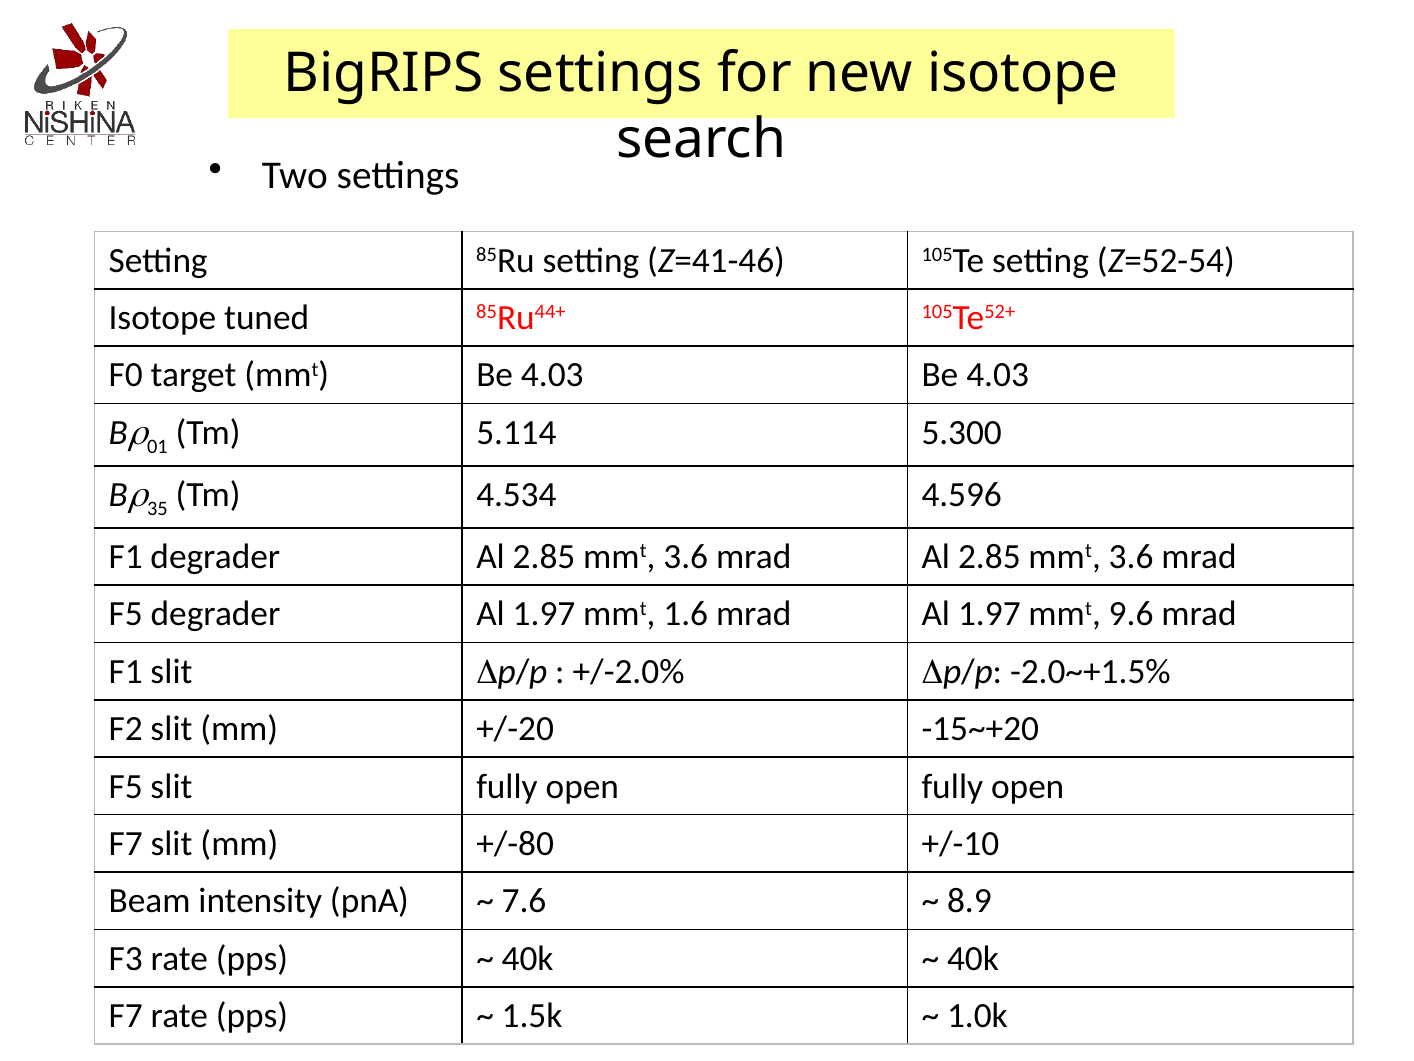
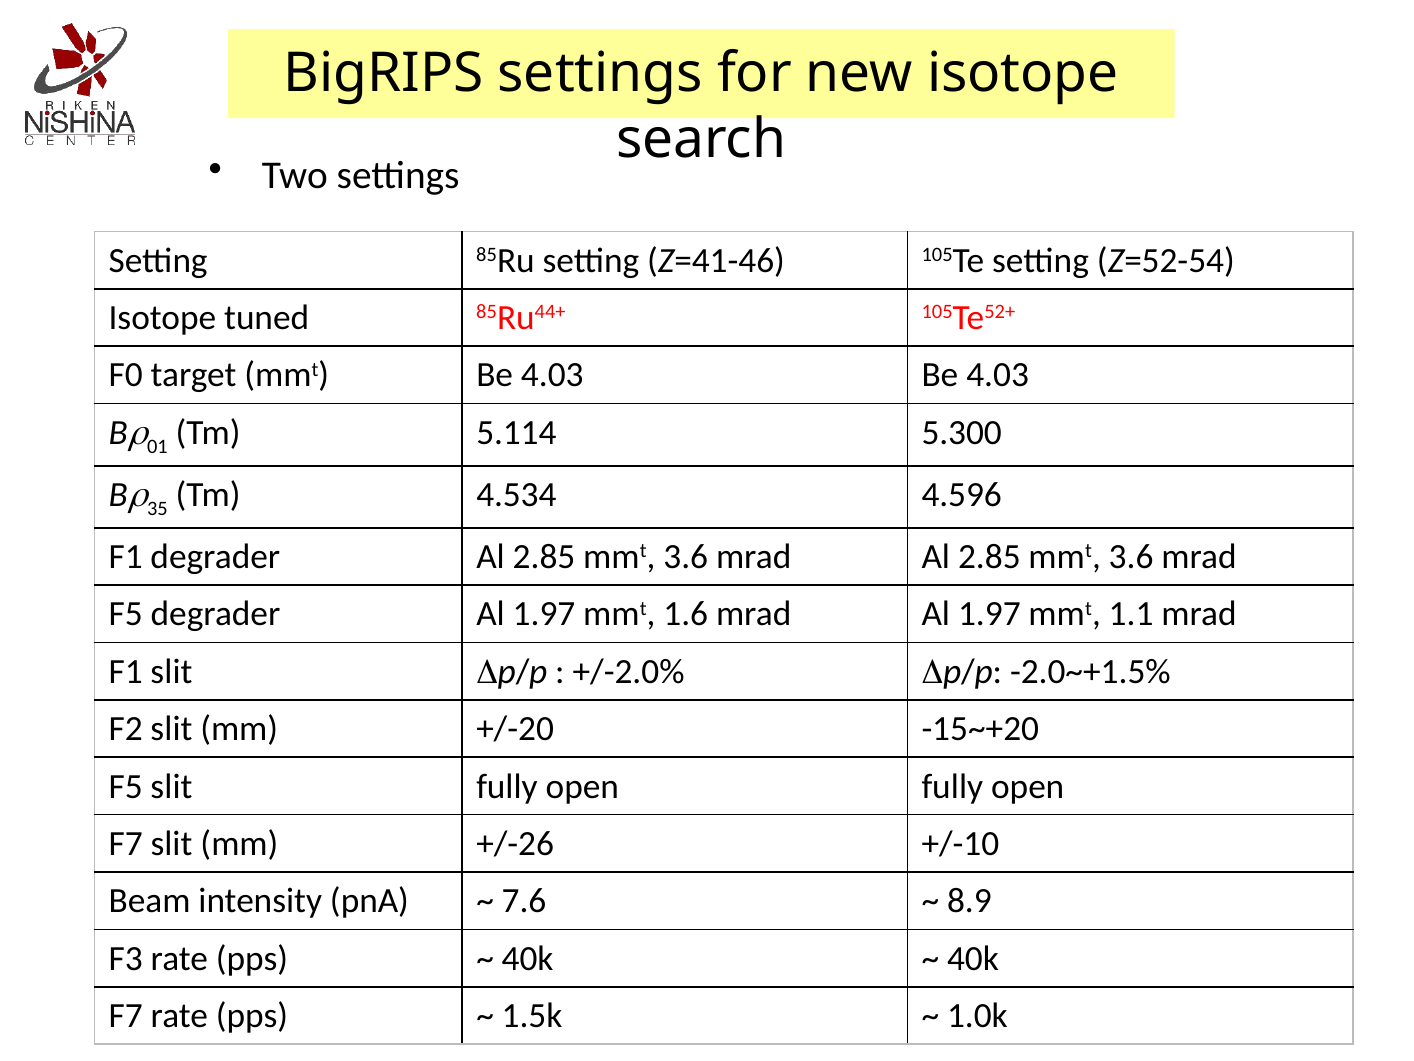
9.6: 9.6 -> 1.1
+/-80: +/-80 -> +/-26
